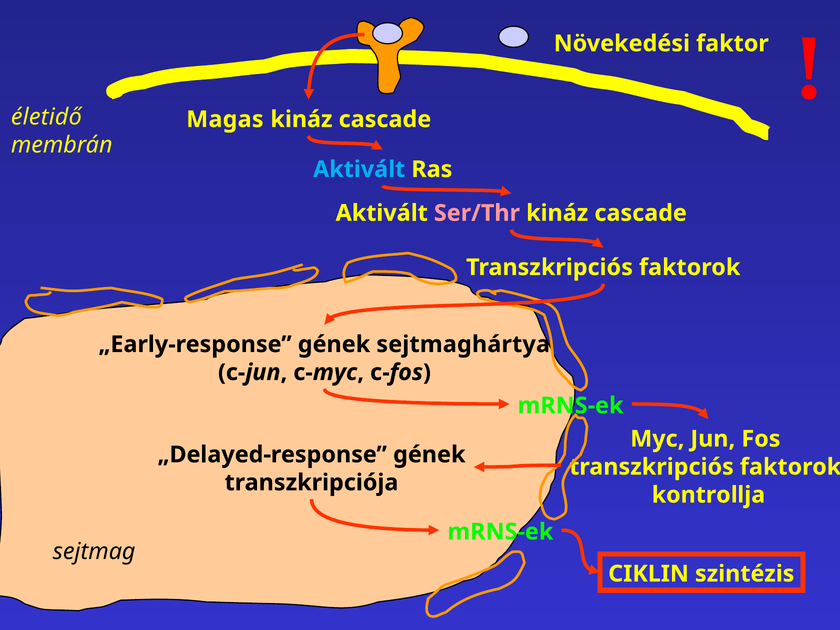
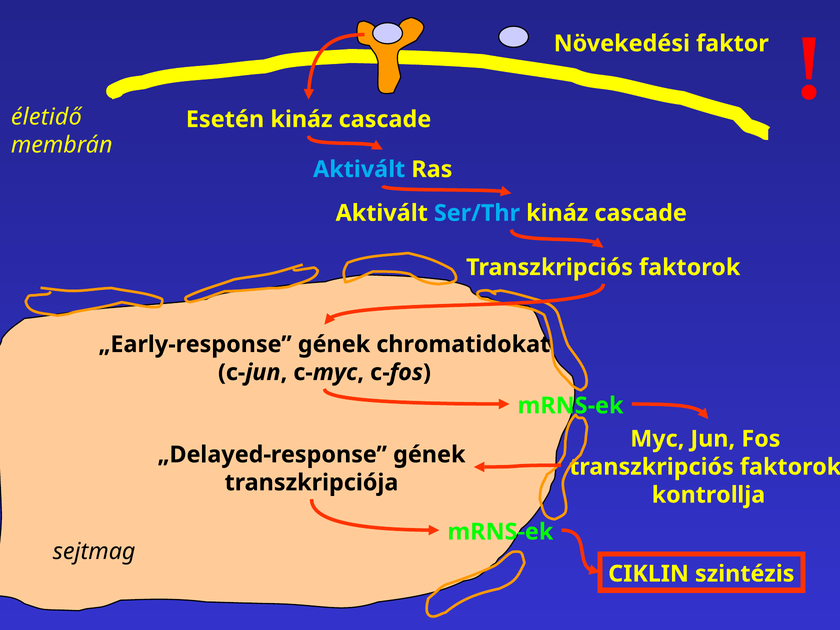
Magas: Magas -> Esetén
Ser/Thr colour: pink -> light blue
sejtmaghártya: sejtmaghártya -> chromatidokat
